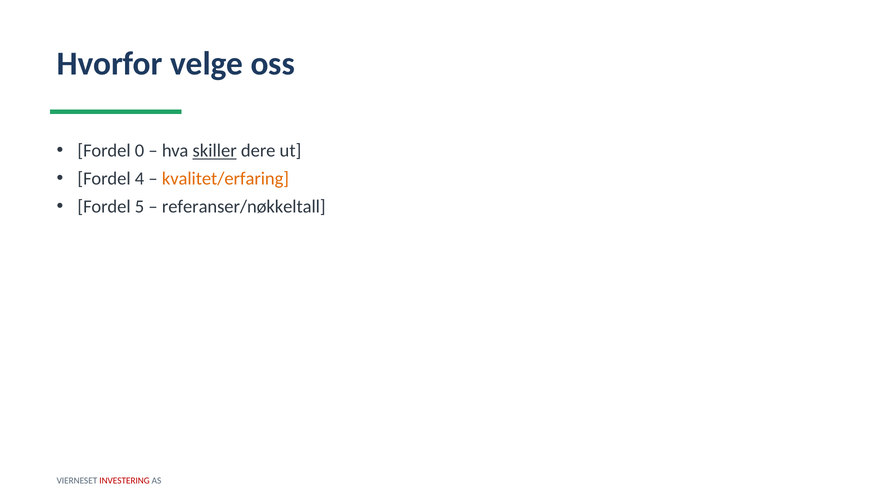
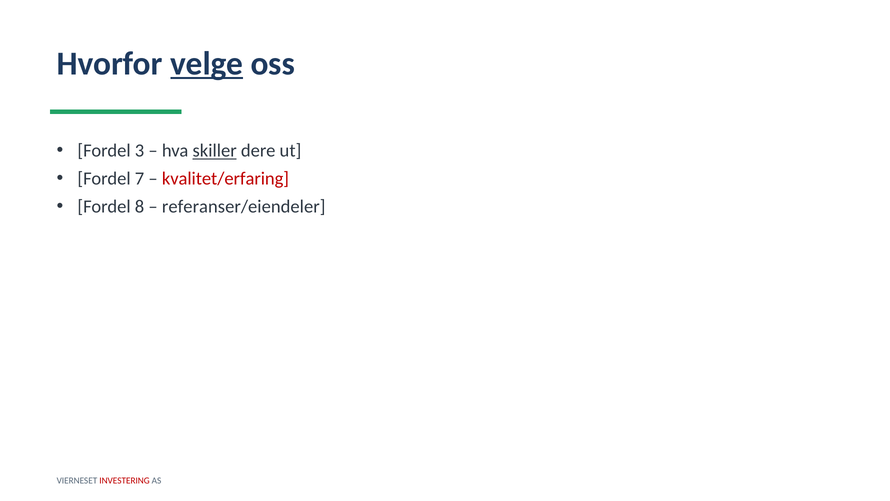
velge underline: none -> present
0: 0 -> 3
4: 4 -> 7
kvalitet/erfaring colour: orange -> red
5: 5 -> 8
referanser/nøkkeltall: referanser/nøkkeltall -> referanser/eiendeler
